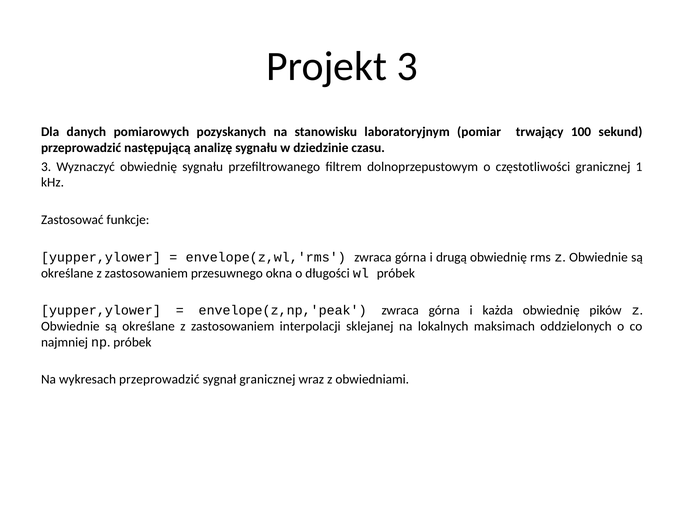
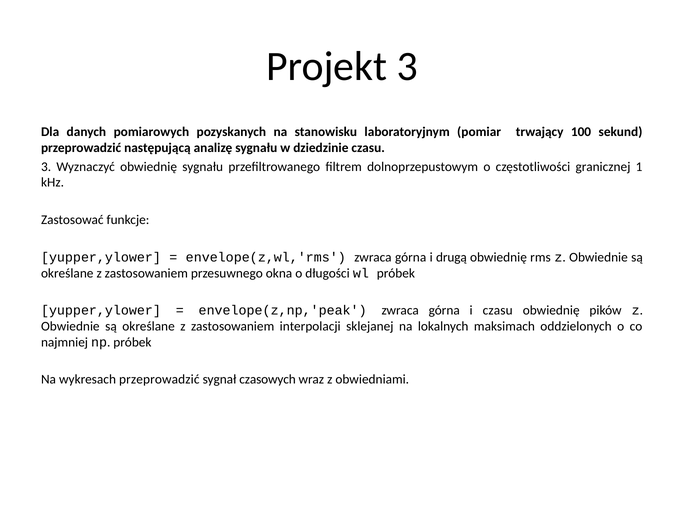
i każda: każda -> czasu
sygnał granicznej: granicznej -> czasowych
